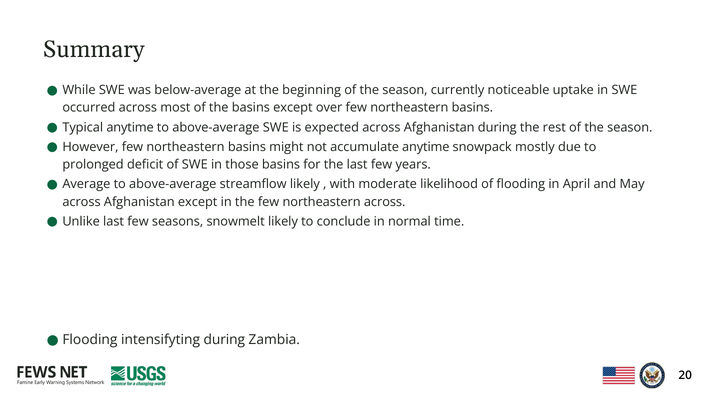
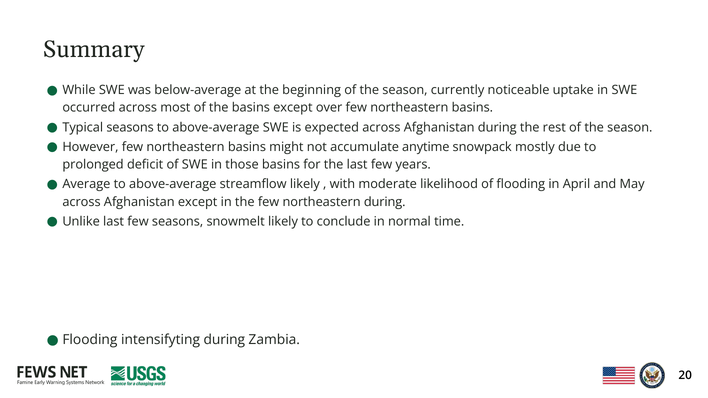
Typical anytime: anytime -> seasons
northeastern across: across -> during
